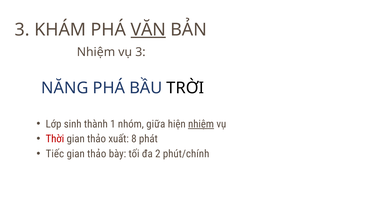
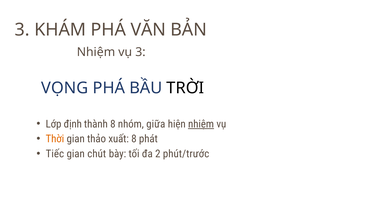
VĂN underline: present -> none
NĂNG: NĂNG -> VỌNG
sinh: sinh -> định
thành 1: 1 -> 8
Thời colour: red -> orange
thảo at (97, 154): thảo -> chút
phút/chính: phút/chính -> phút/trước
